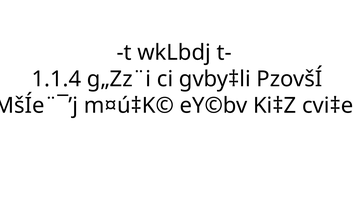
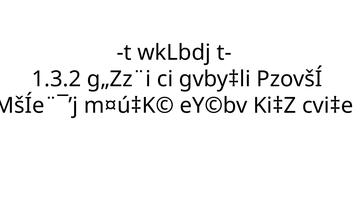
1.1.4: 1.1.4 -> 1.3.2
